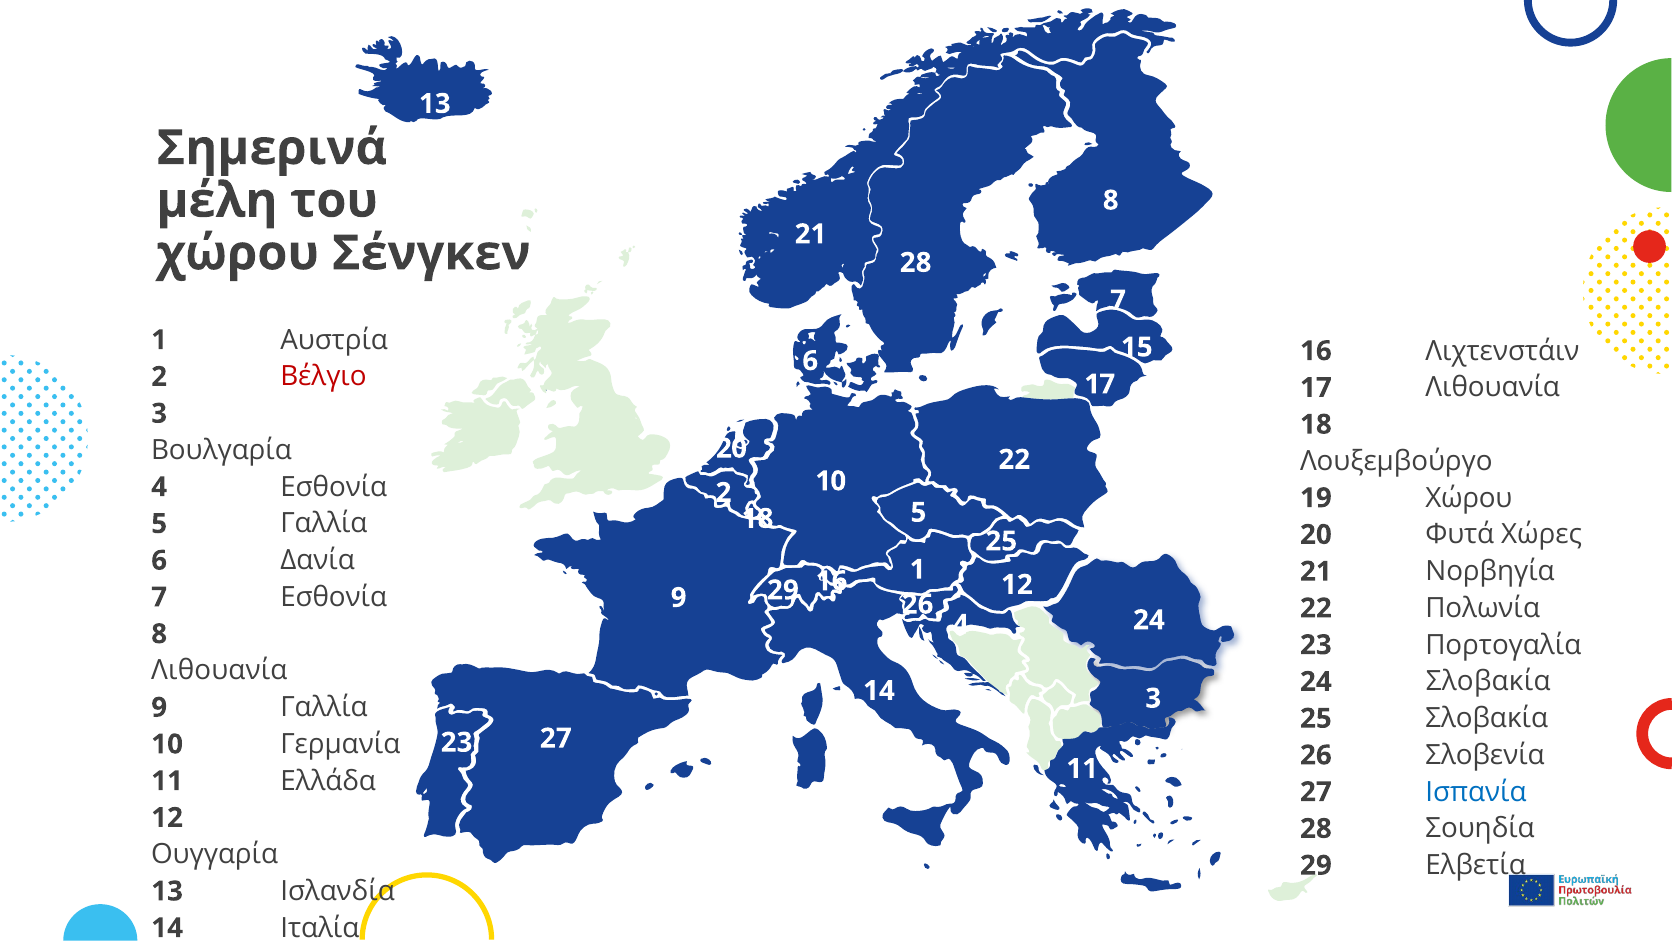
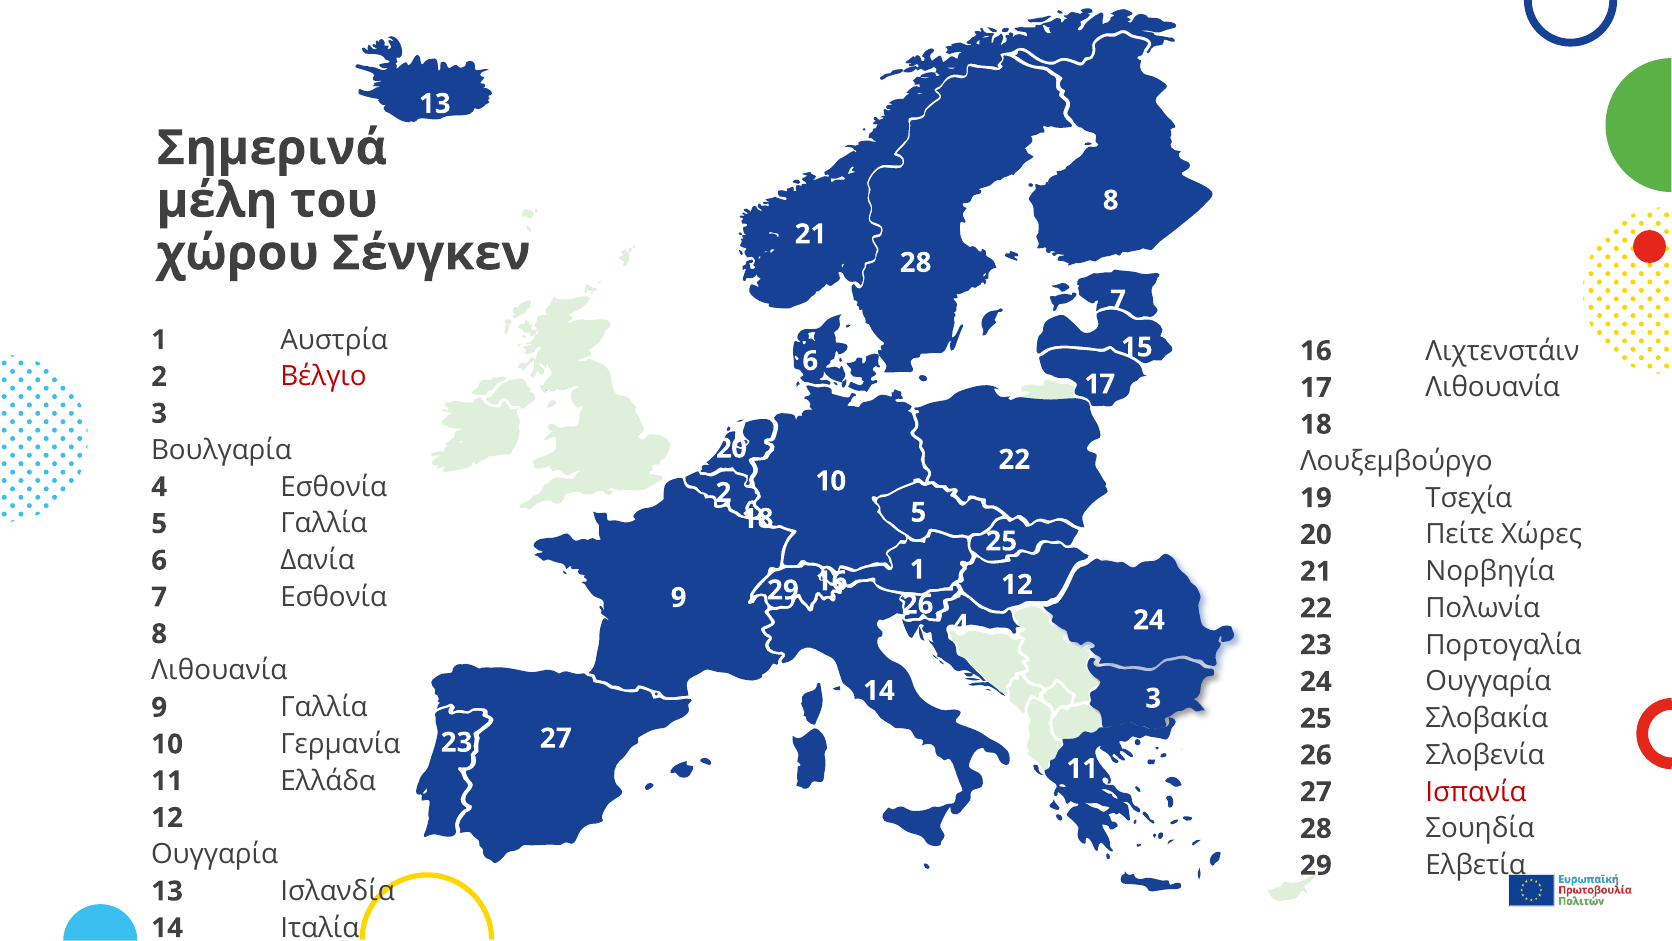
19 Χώρου: Χώρου -> Τσεχία
Φυτά: Φυτά -> Πείτε
24 Σλοβακία: Σλοβακία -> Ουγγαρία
Ισπανία colour: blue -> red
